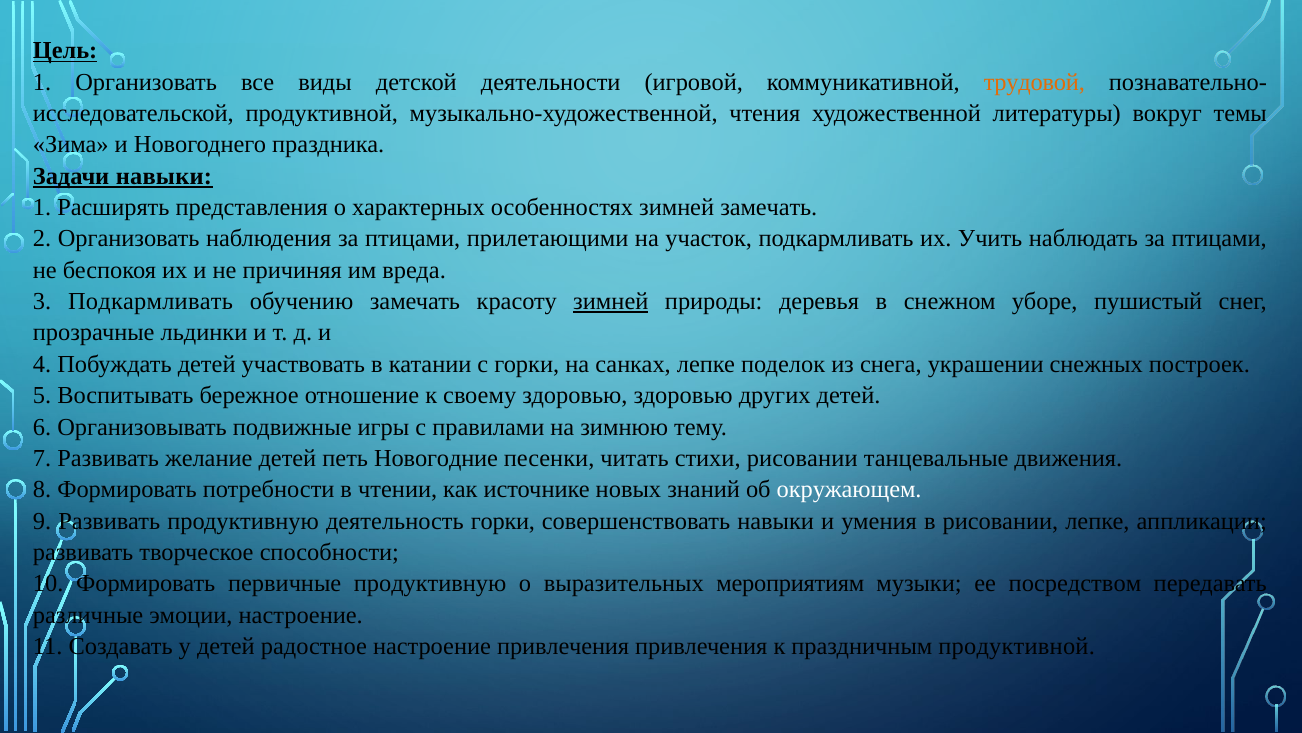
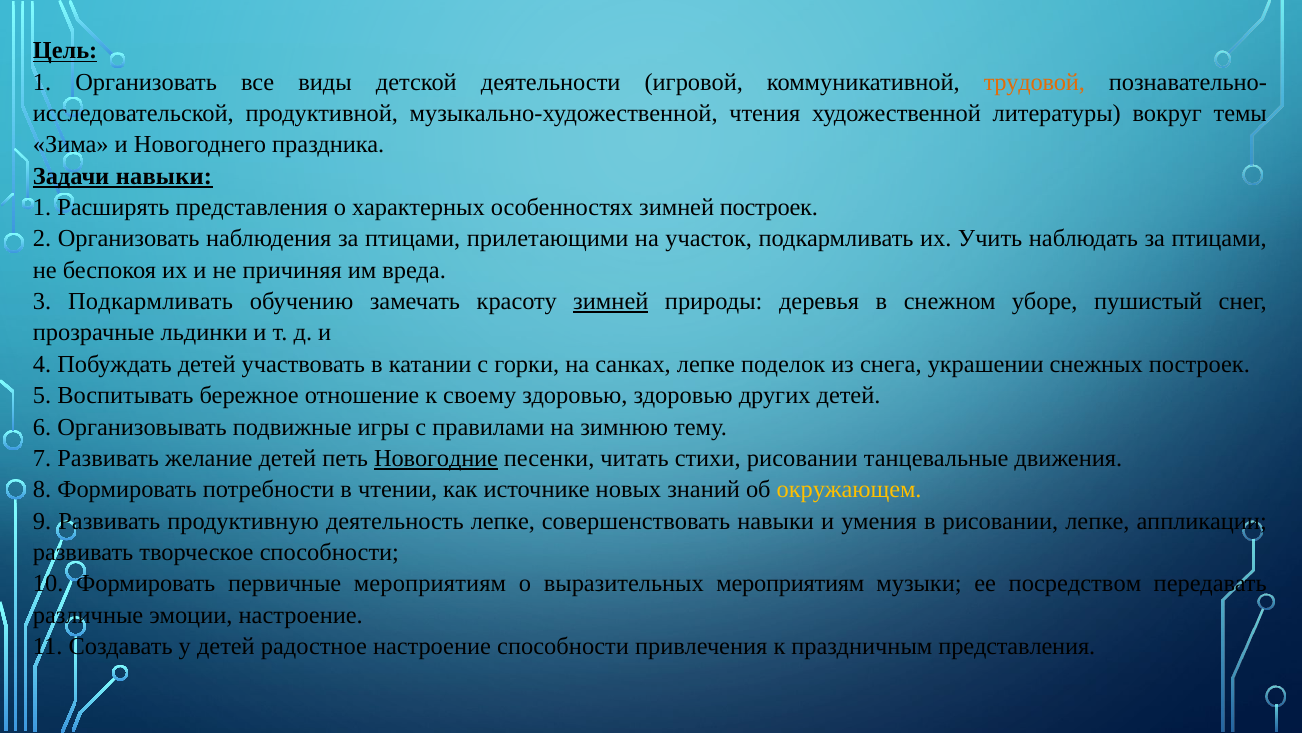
зимней замечать: замечать -> построек
Новогодние underline: none -> present
окружающем colour: white -> yellow
деятельность горки: горки -> лепке
первичные продуктивную: продуктивную -> мероприятиям
настроение привлечения: привлечения -> способности
праздничным продуктивной: продуктивной -> представления
